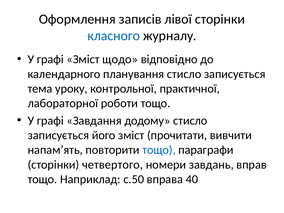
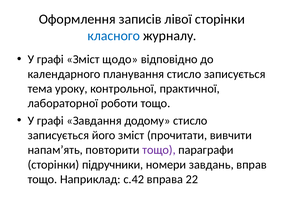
тощо at (159, 150) colour: blue -> purple
четвертого: четвертого -> підручники
с.50: с.50 -> с.42
40: 40 -> 22
